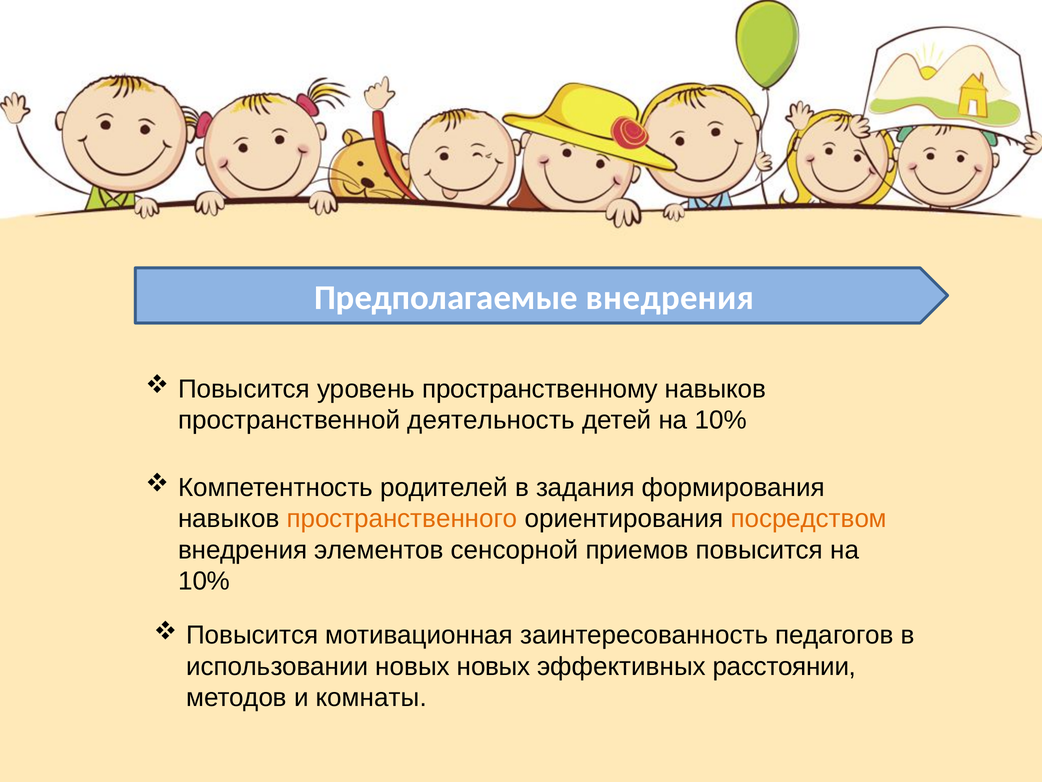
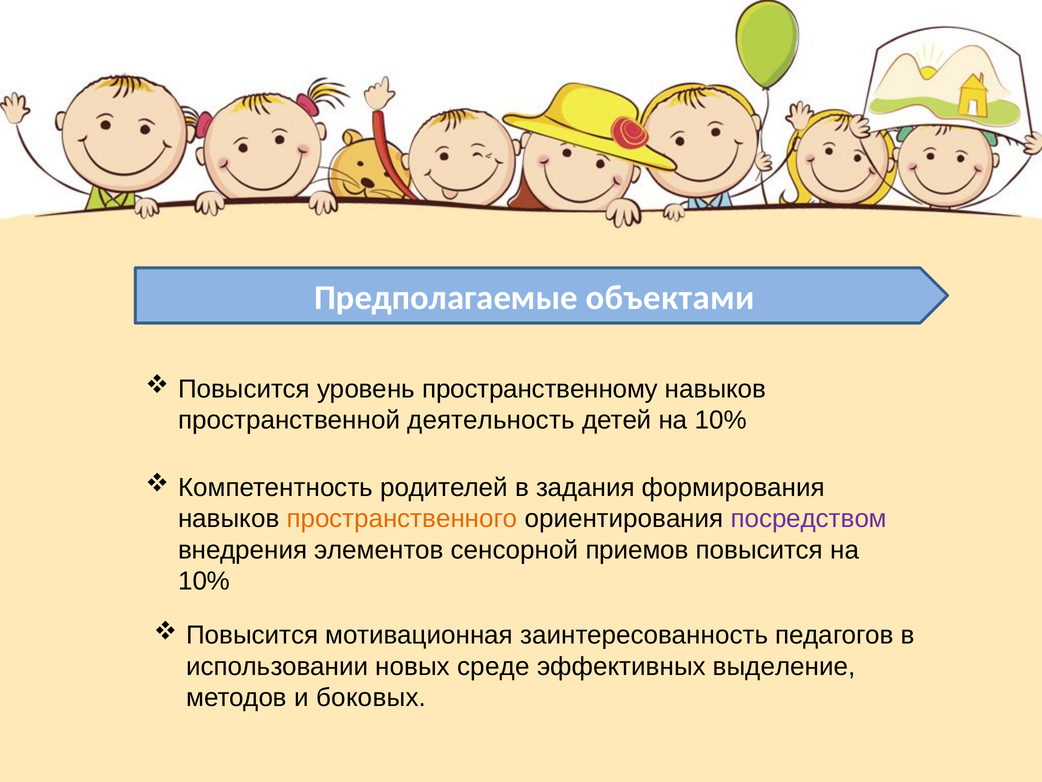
Предполагаемые внедрения: внедрения -> объектами
посредством colour: orange -> purple
новых новых: новых -> среде
расстоянии: расстоянии -> выделение
комнаты: комнаты -> боковых
